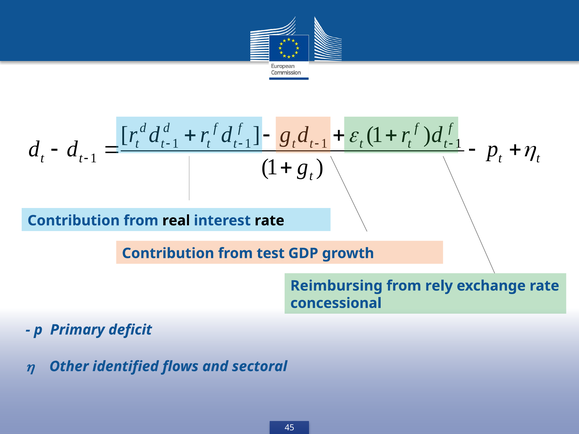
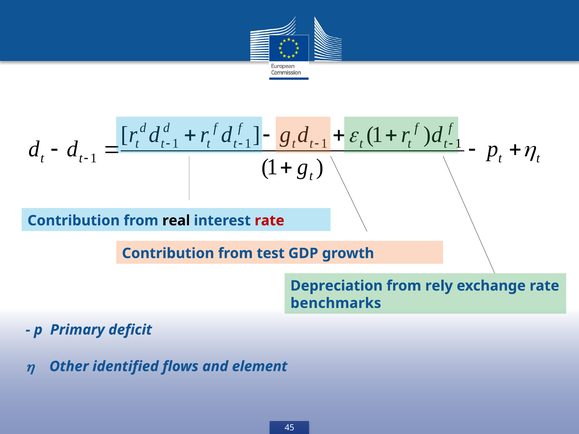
rate at (269, 221) colour: black -> red
Reimbursing: Reimbursing -> Depreciation
concessional: concessional -> benchmarks
sectoral: sectoral -> element
